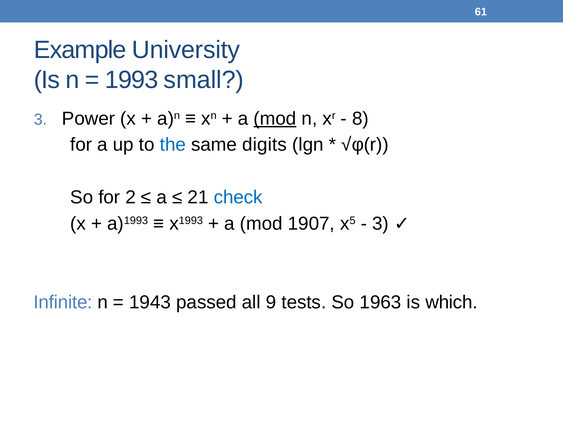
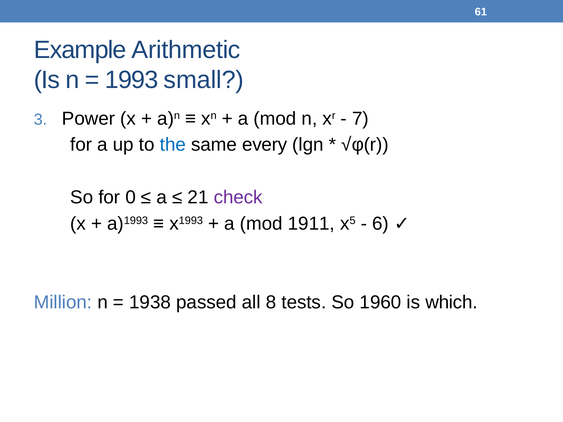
University: University -> Arithmetic
mod at (275, 119) underline: present -> none
8: 8 -> 7
digits: digits -> every
2: 2 -> 0
check colour: blue -> purple
1907: 1907 -> 1911
3 at (380, 224): 3 -> 6
Infinite: Infinite -> Million
1943: 1943 -> 1938
9: 9 -> 8
1963: 1963 -> 1960
